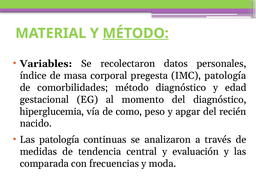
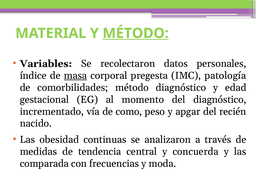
masa underline: none -> present
hiperglucemia: hiperglucemia -> incrementado
Las patología: patología -> obesidad
evaluación: evaluación -> concuerda
